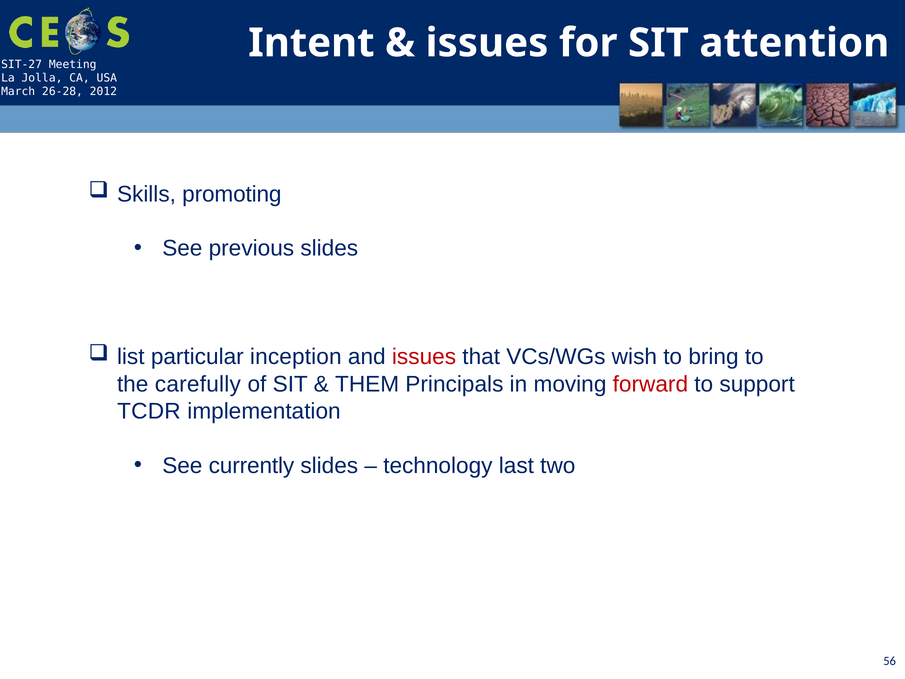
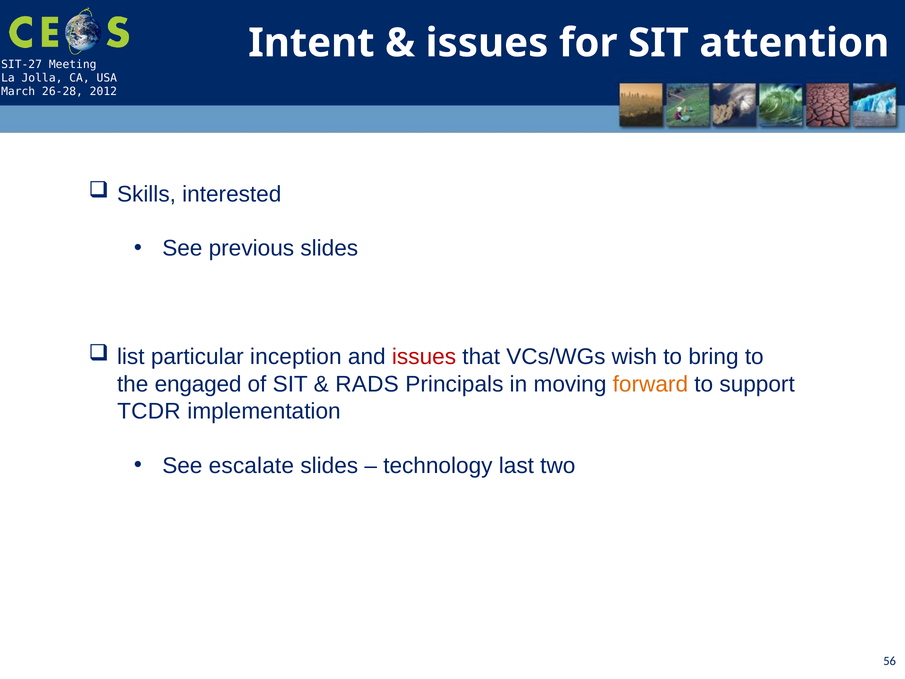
promoting: promoting -> interested
carefully: carefully -> engaged
THEM: THEM -> RADS
forward colour: red -> orange
currently: currently -> escalate
